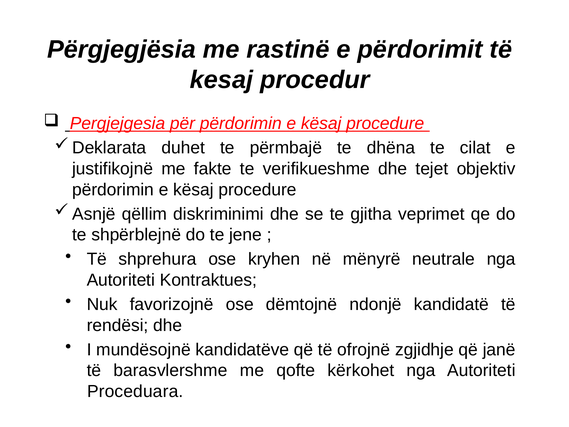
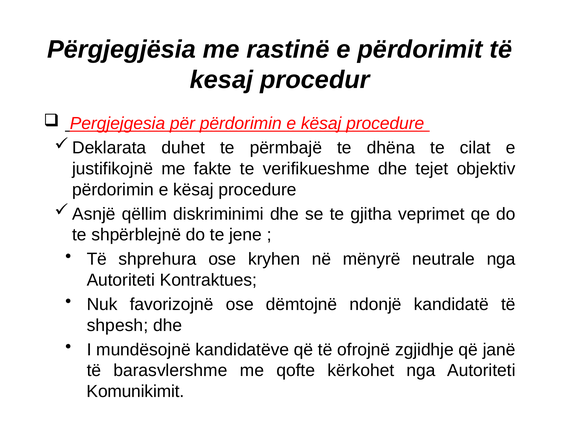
rendësi: rendësi -> shpesh
Proceduara: Proceduara -> Komunikimit
